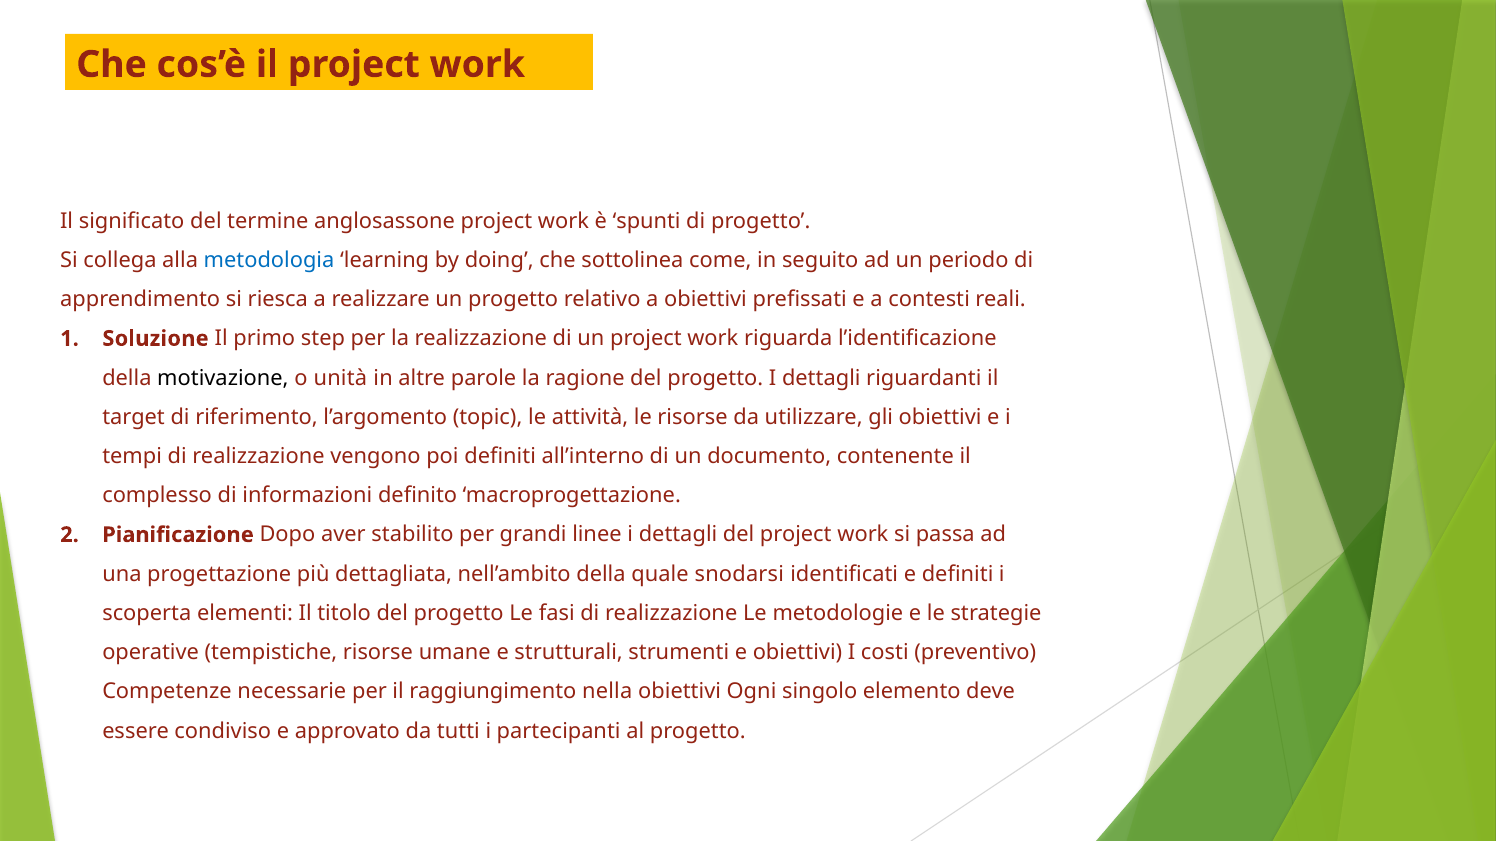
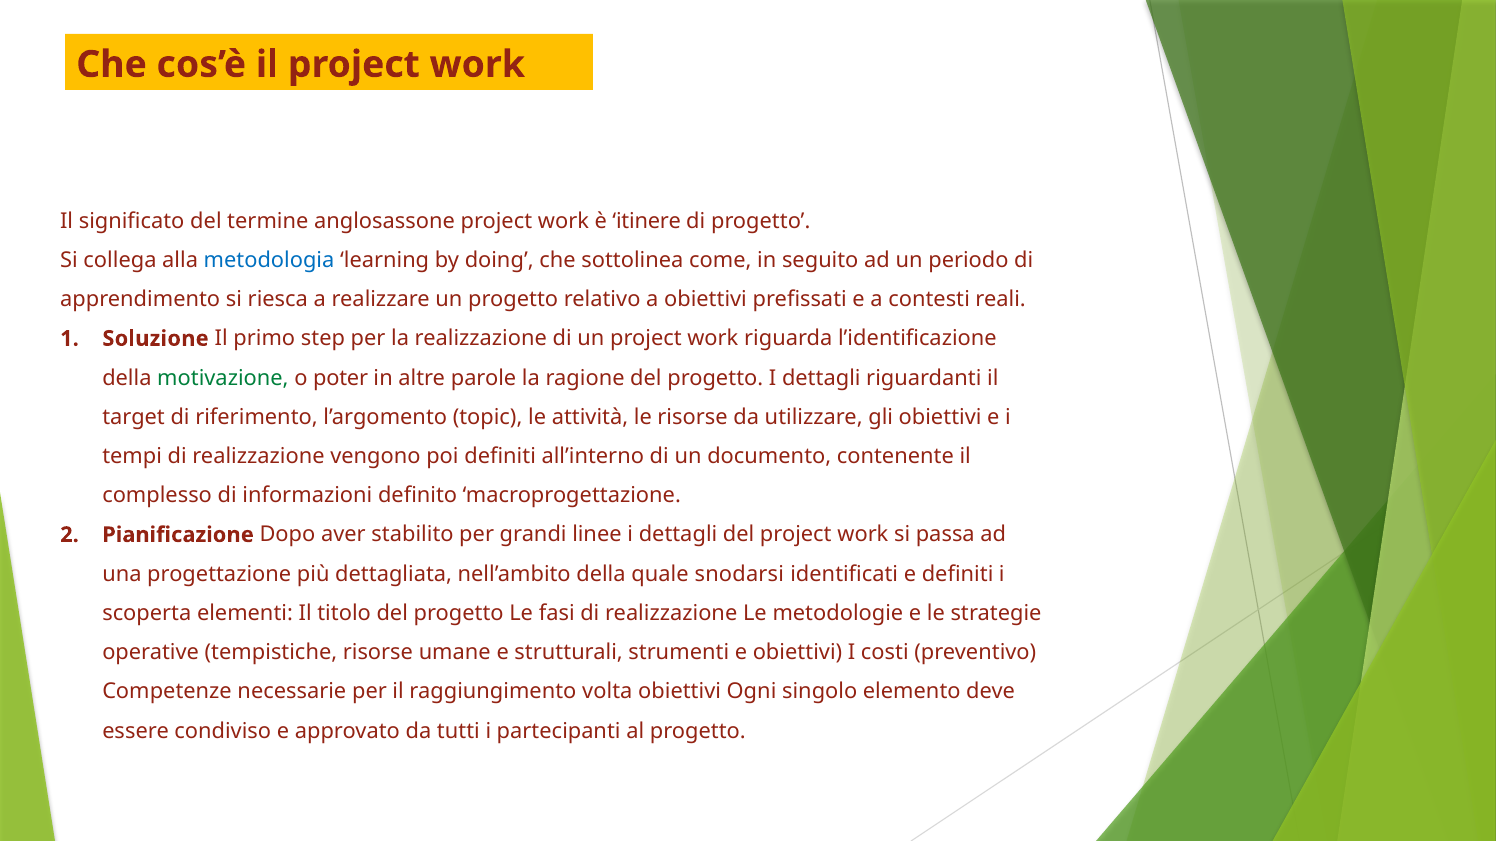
spunti: spunti -> itinere
motivazione colour: black -> green
unità: unità -> poter
nella: nella -> volta
